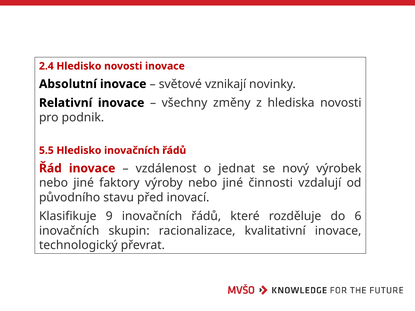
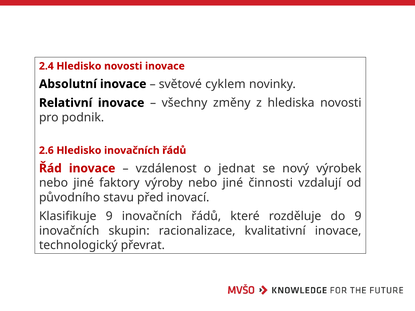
vznikají: vznikají -> cyklem
5.5: 5.5 -> 2.6
do 6: 6 -> 9
